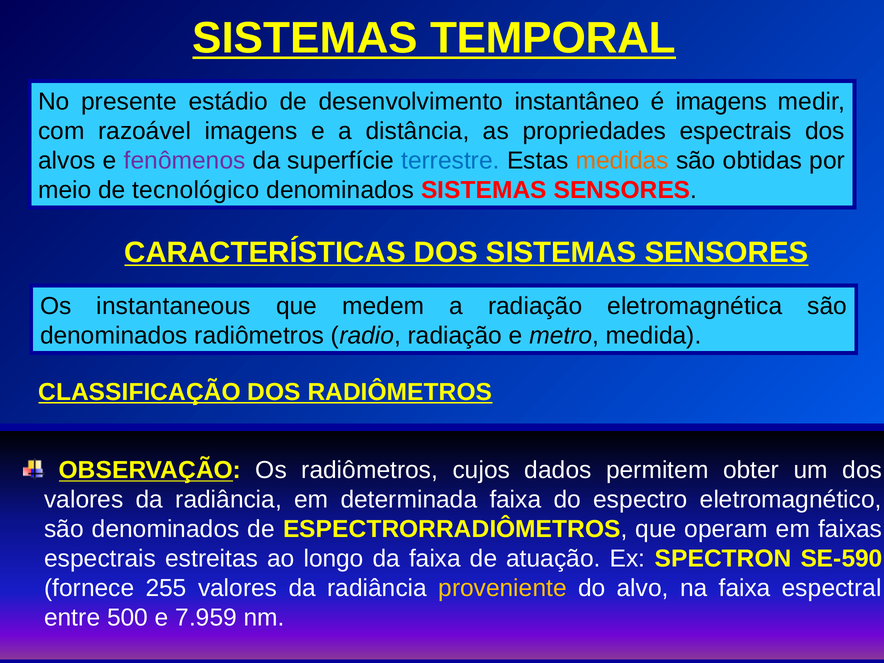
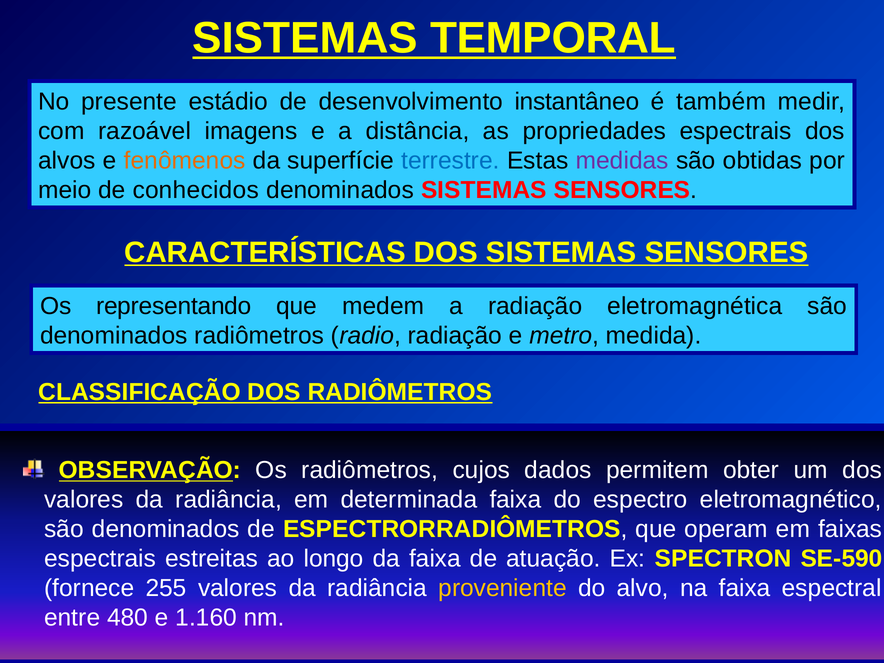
é imagens: imagens -> também
fenômenos colour: purple -> orange
medidas colour: orange -> purple
tecnológico: tecnológico -> conhecidos
instantaneous: instantaneous -> representando
500: 500 -> 480
7.959: 7.959 -> 1.160
